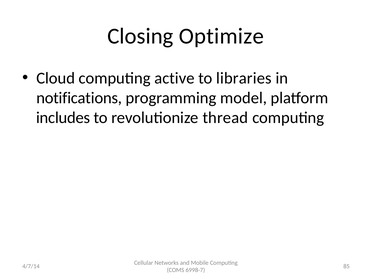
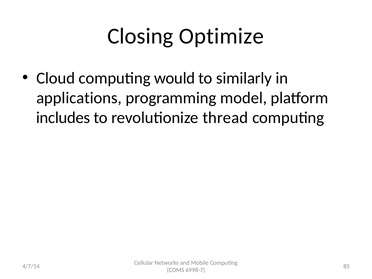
active: active -> would
libraries: libraries -> similarly
notifications: notifications -> applications
